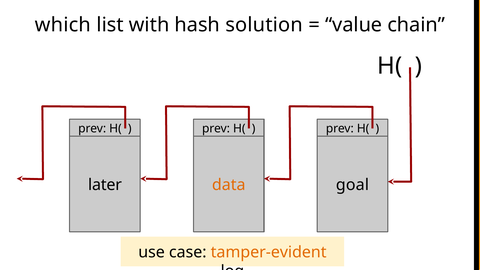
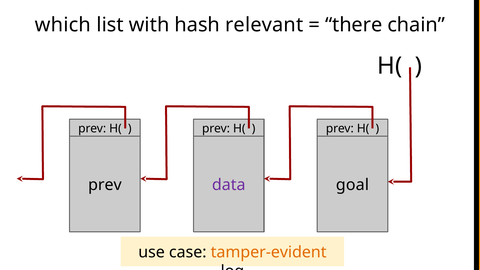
solution: solution -> relevant
value: value -> there
later at (105, 185): later -> prev
data colour: orange -> purple
